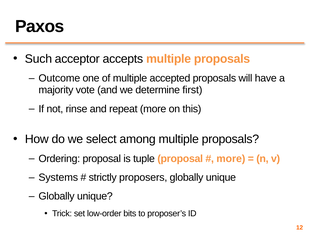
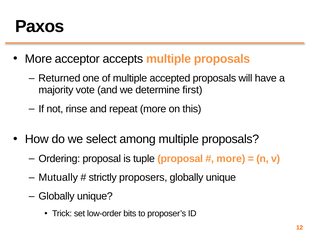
Such at (38, 59): Such -> More
Outcome: Outcome -> Returned
Systems: Systems -> Mutually
